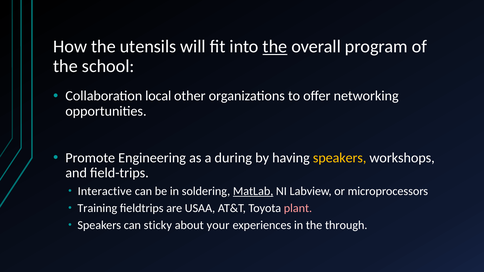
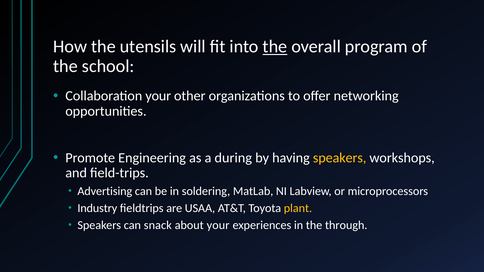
Collaboration local: local -> your
Interactive: Interactive -> Advertising
MatLab underline: present -> none
Training: Training -> Industry
plant colour: pink -> yellow
sticky: sticky -> snack
